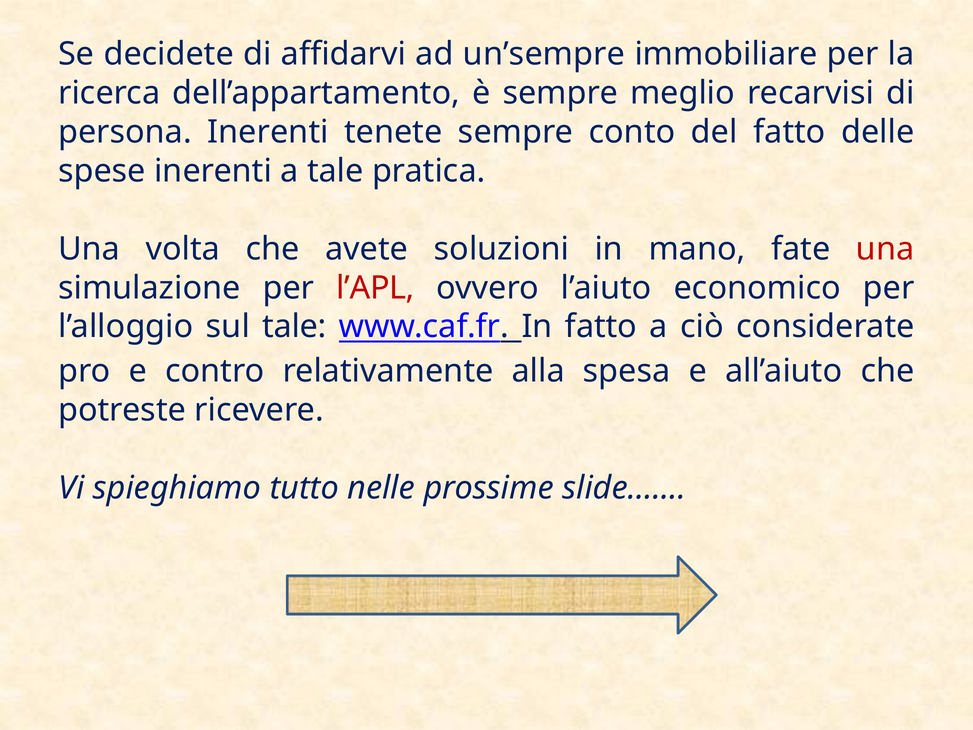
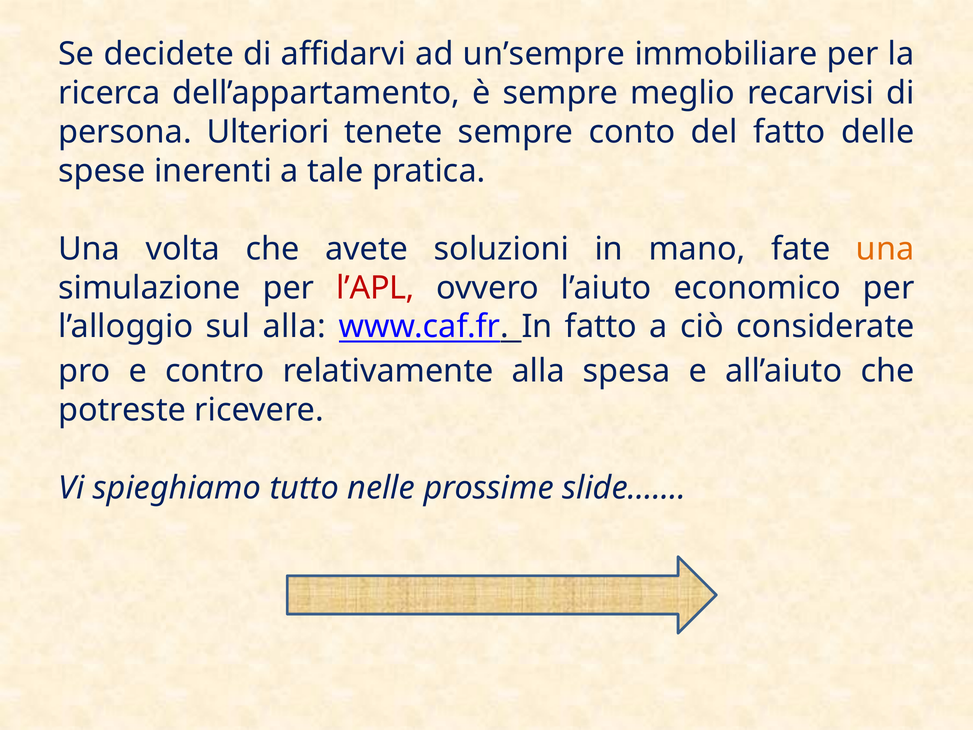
persona Inerenti: Inerenti -> Ulteriori
una at (885, 249) colour: red -> orange
sul tale: tale -> alla
